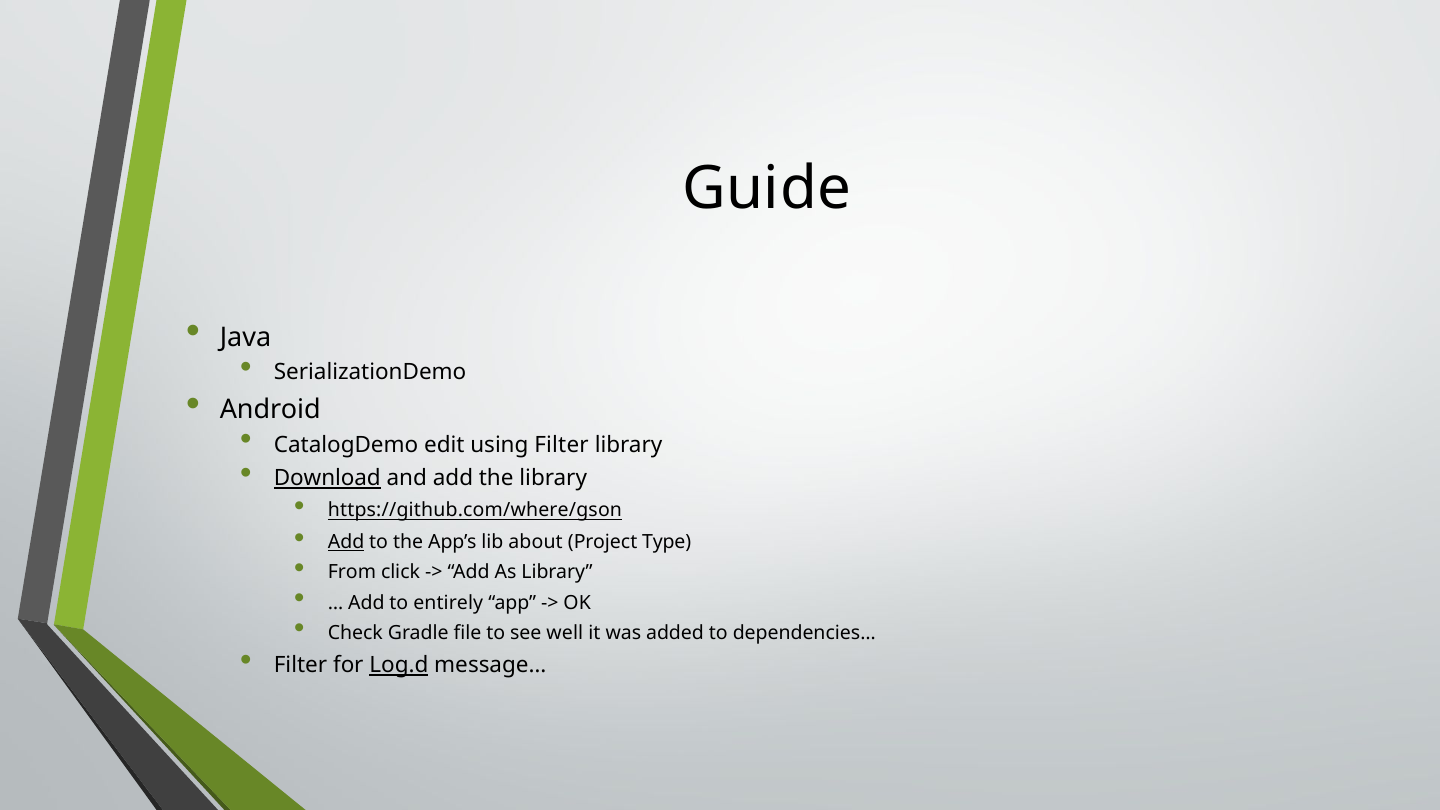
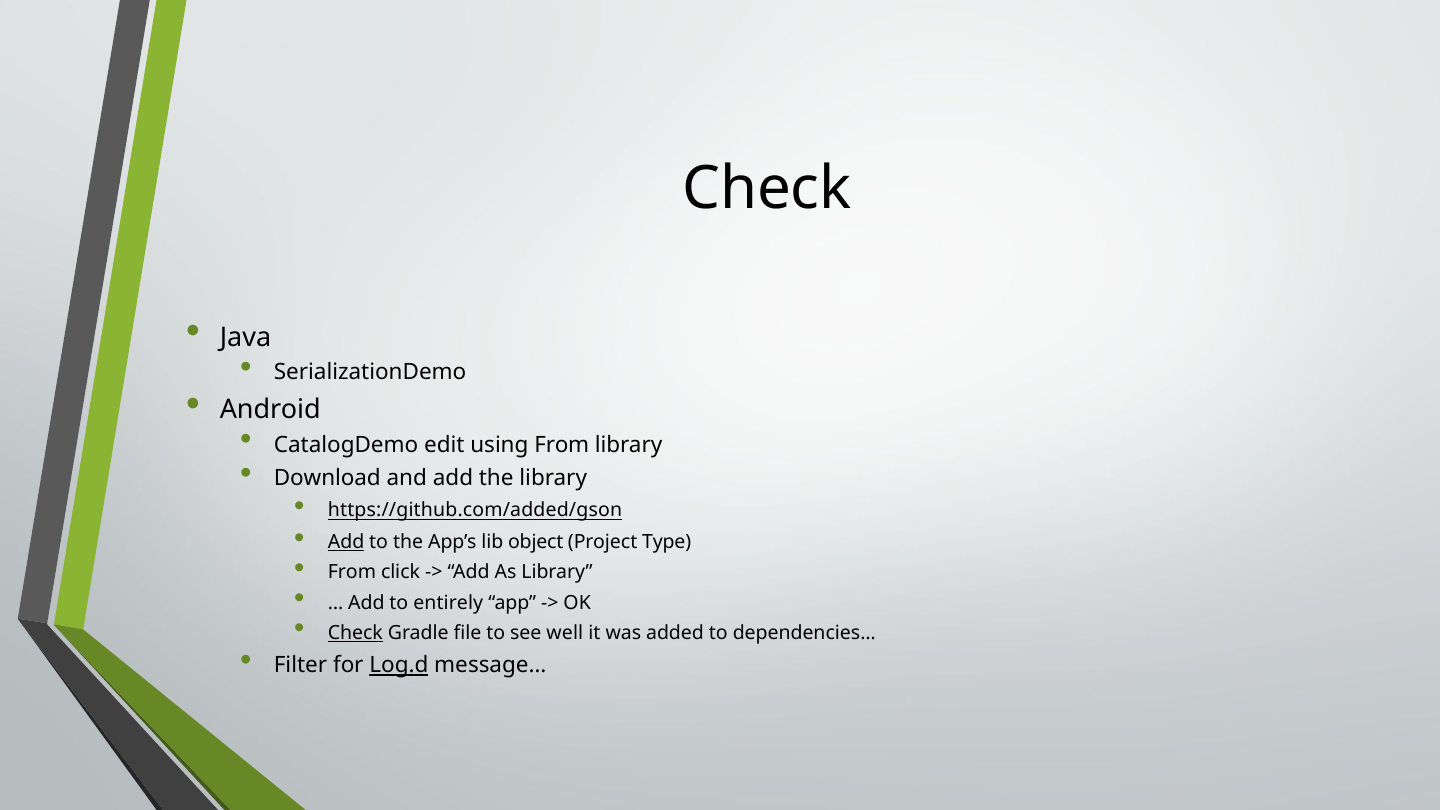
Guide at (767, 189): Guide -> Check
using Filter: Filter -> From
Download underline: present -> none
https://github.com/where/gson: https://github.com/where/gson -> https://github.com/added/gson
about: about -> object
Check at (355, 633) underline: none -> present
